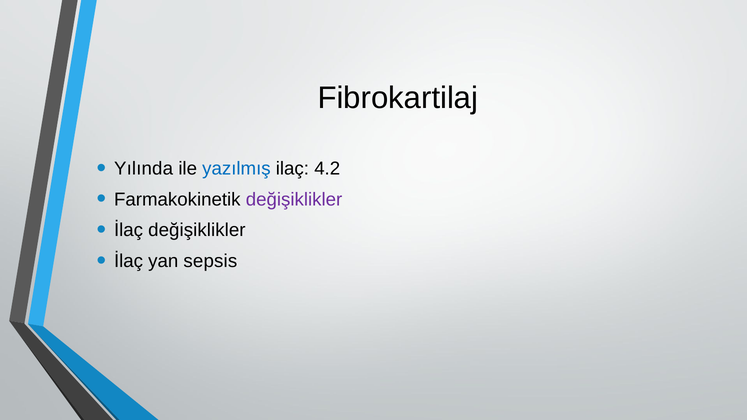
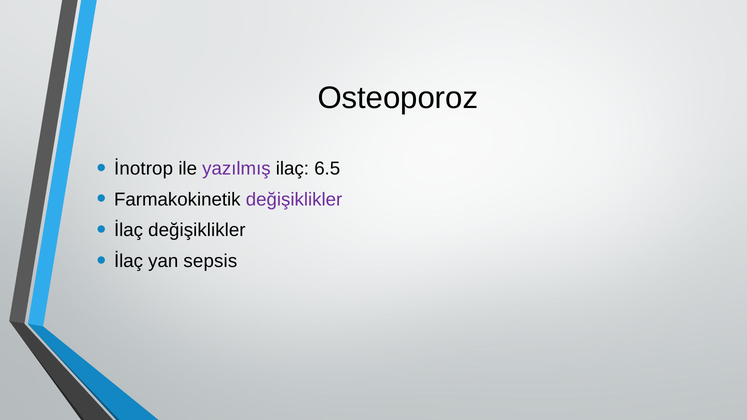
Fibrokartilaj: Fibrokartilaj -> Osteoporoz
Yılında: Yılında -> İnotrop
yazılmış colour: blue -> purple
4.2: 4.2 -> 6.5
